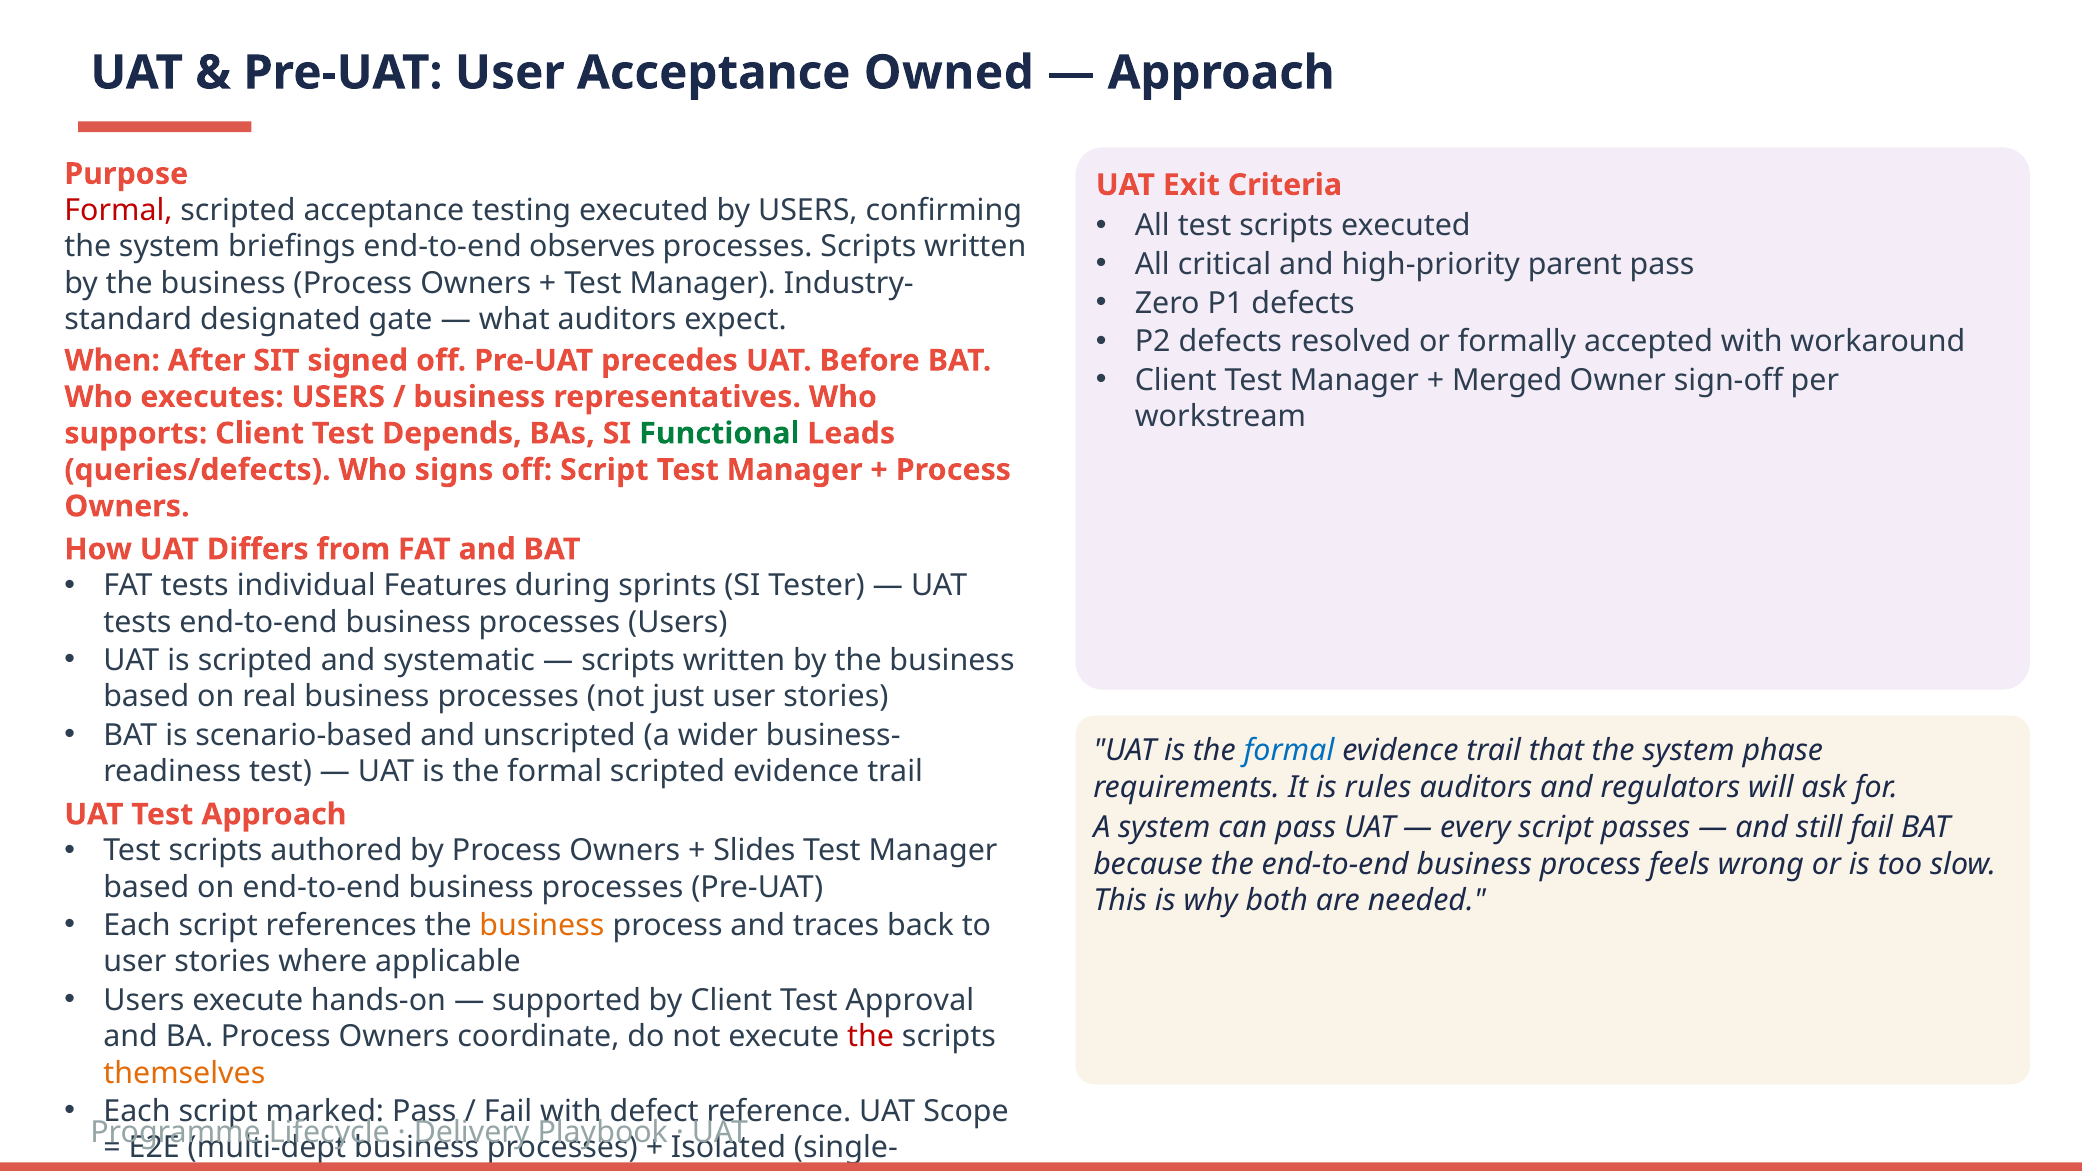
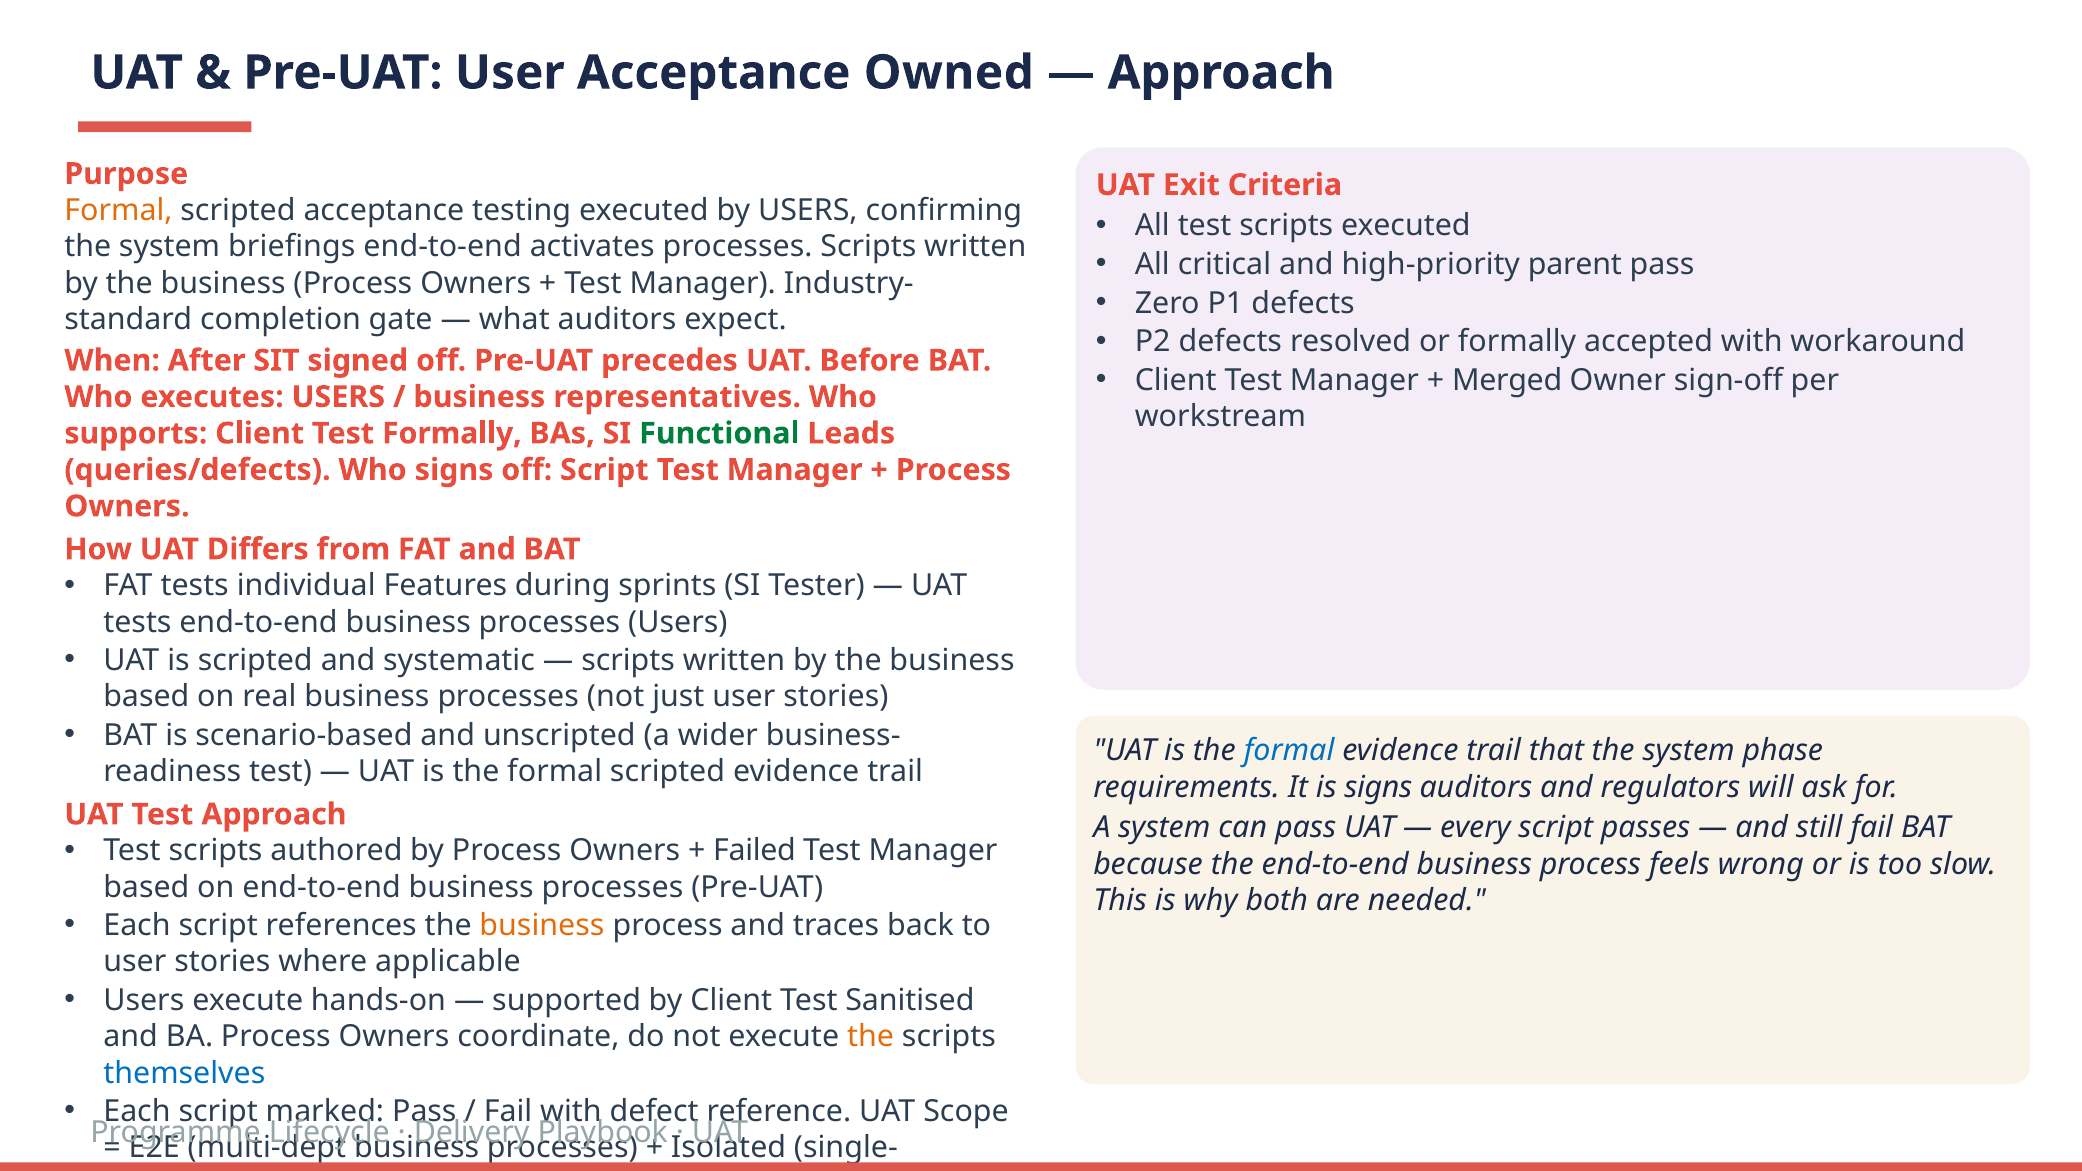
Formal at (118, 210) colour: red -> orange
observes: observes -> activates
designated: designated -> completion
Test Depends: Depends -> Formally
is rules: rules -> signs
Slides: Slides -> Failed
Approval: Approval -> Sanitised
the at (871, 1037) colour: red -> orange
themselves colour: orange -> blue
